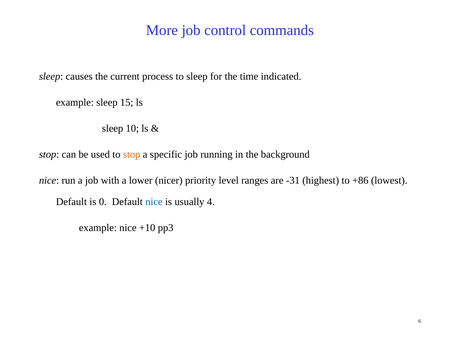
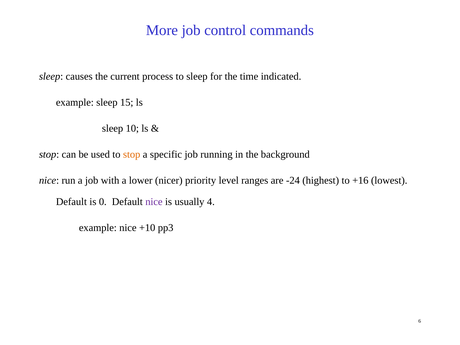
-31: -31 -> -24
+86: +86 -> +16
nice at (154, 202) colour: blue -> purple
